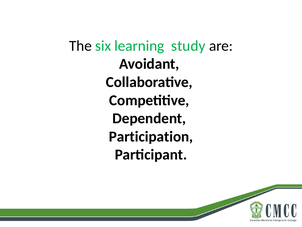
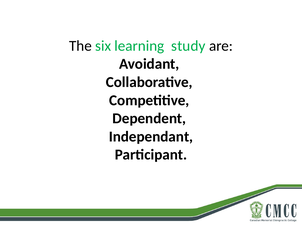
Participation: Participation -> Independant
